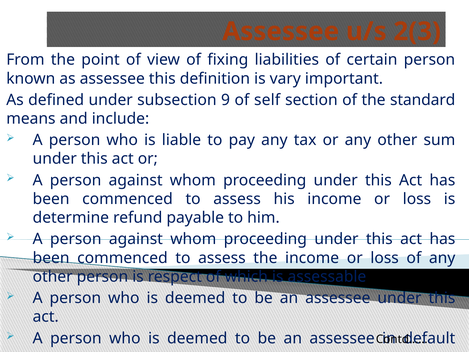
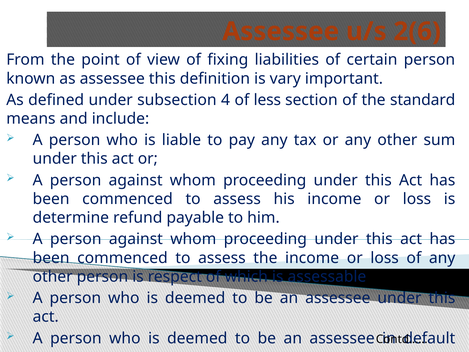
2(3: 2(3 -> 2(6
9: 9 -> 4
self: self -> less
